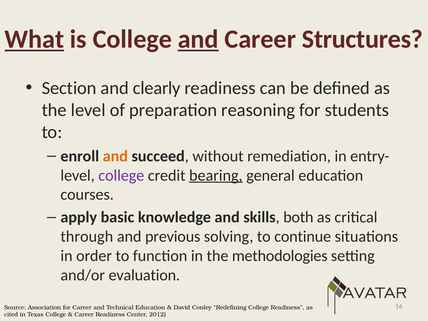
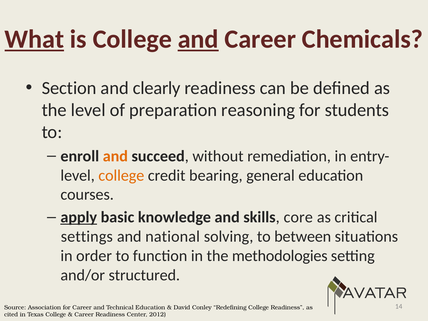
Structures: Structures -> Chemicals
college at (121, 175) colour: purple -> orange
bearing underline: present -> none
apply underline: none -> present
both: both -> core
through: through -> settings
previous: previous -> national
continue: continue -> between
evaluation: evaluation -> structured
